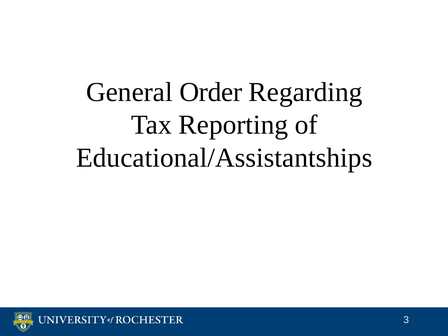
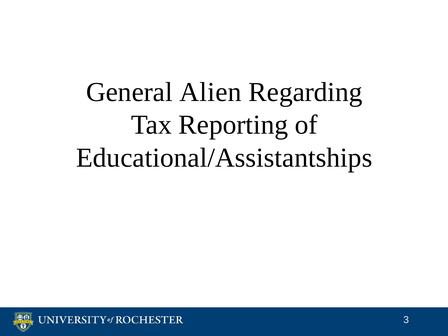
Order: Order -> Alien
